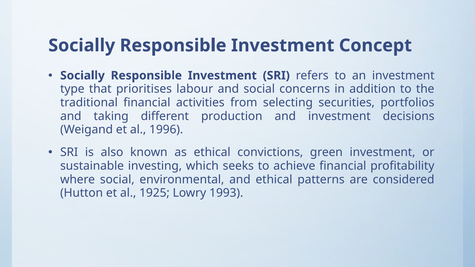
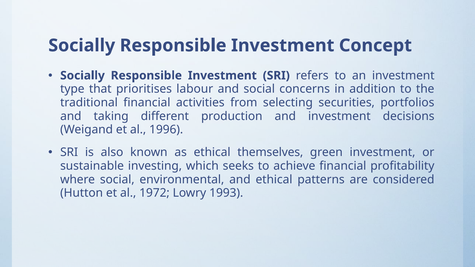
convictions: convictions -> themselves
1925: 1925 -> 1972
